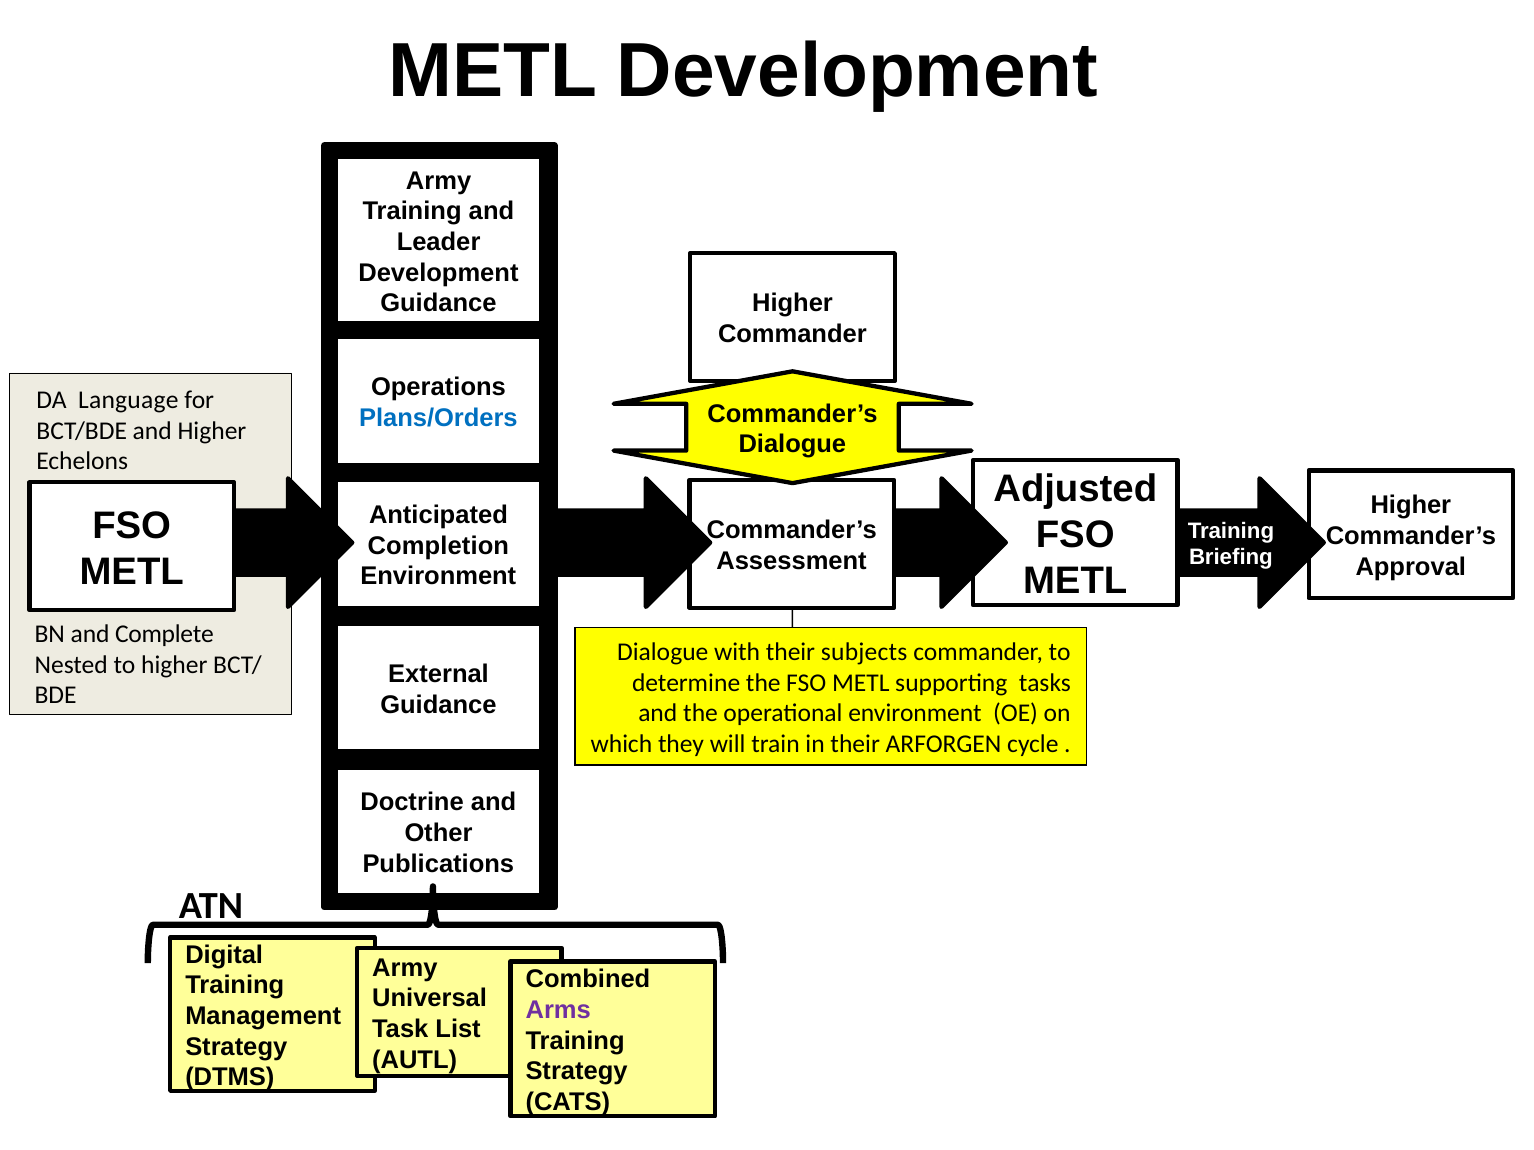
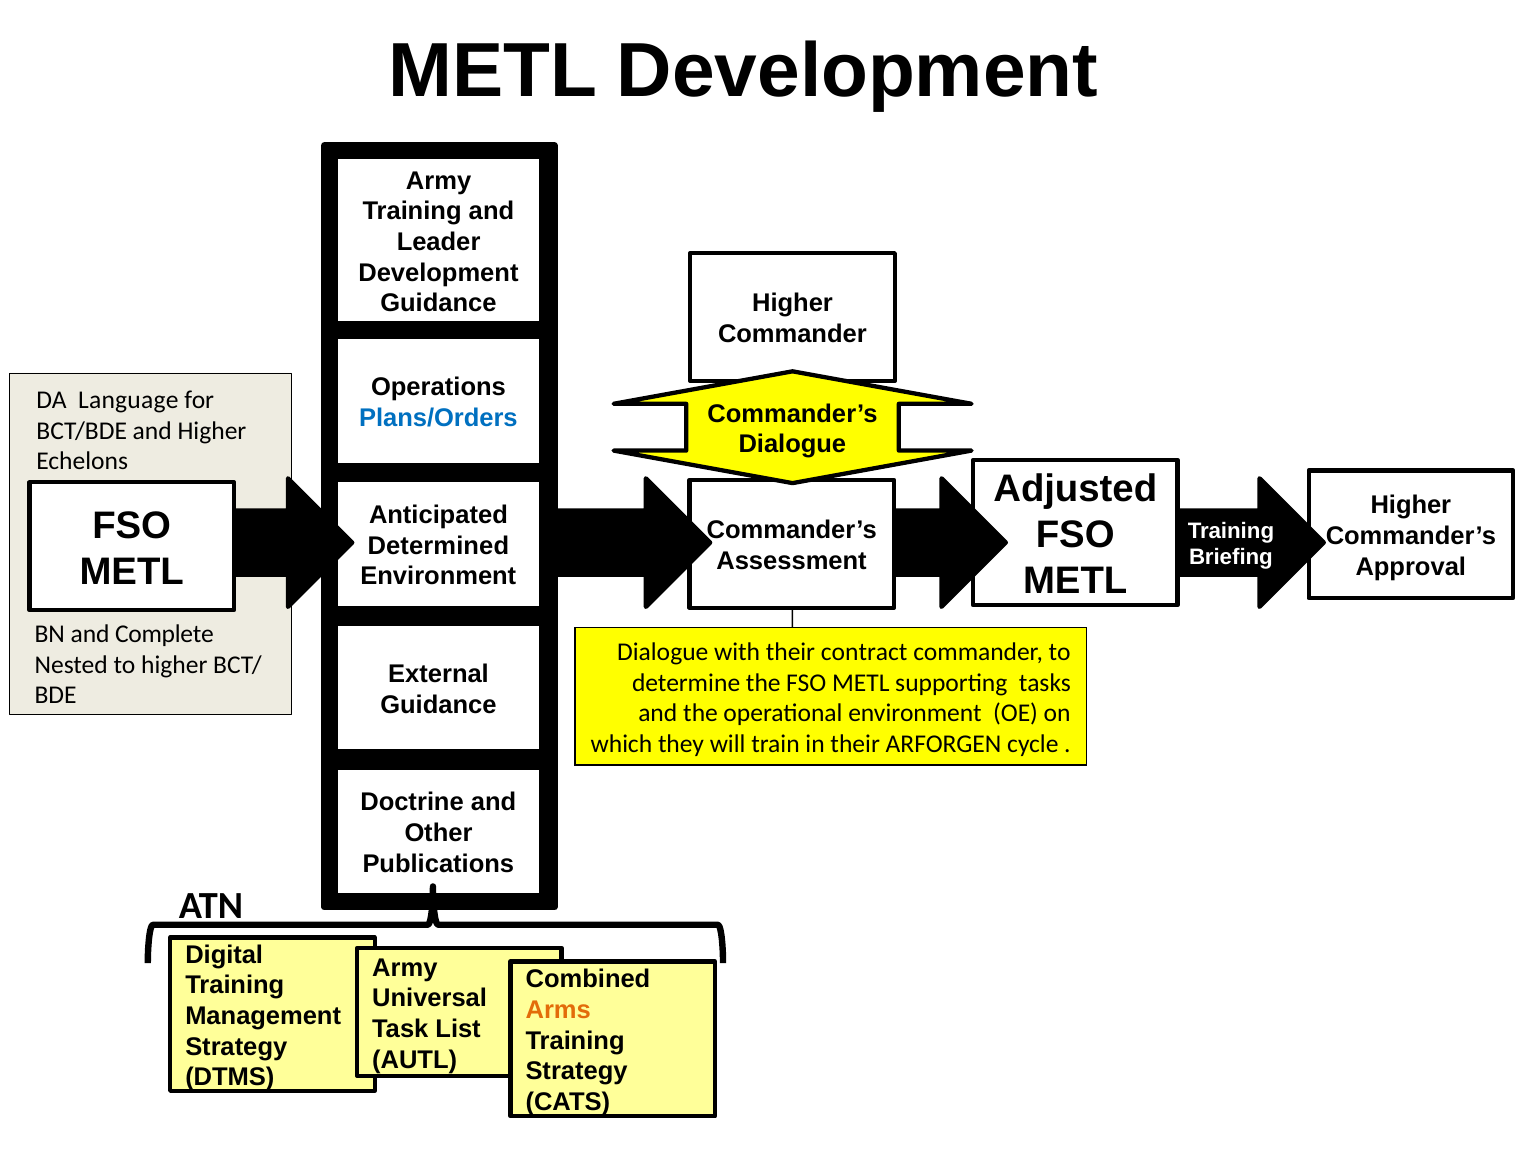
Completion: Completion -> Determined
subjects: subjects -> contract
Arms colour: purple -> orange
